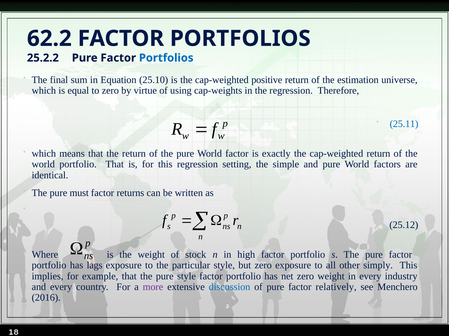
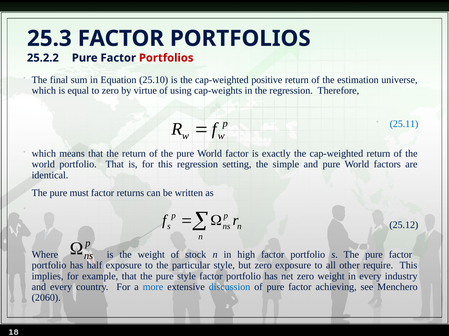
62.2: 62.2 -> 25.3
Portfolios at (166, 58) colour: blue -> red
lags: lags -> half
simply: simply -> require
more colour: purple -> blue
relatively: relatively -> achieving
2016: 2016 -> 2060
